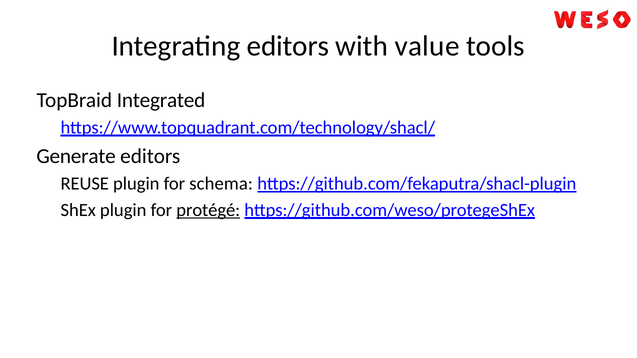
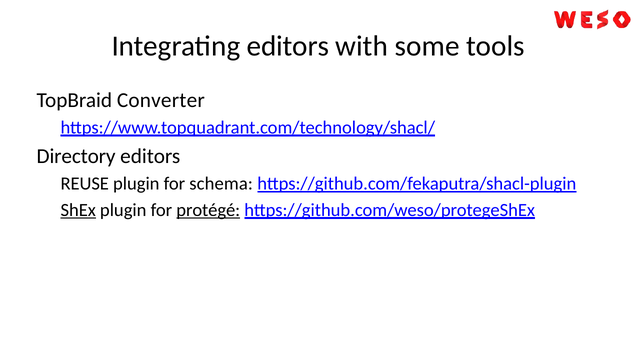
value: value -> some
Integrated: Integrated -> Converter
Generate: Generate -> Directory
ShEx underline: none -> present
